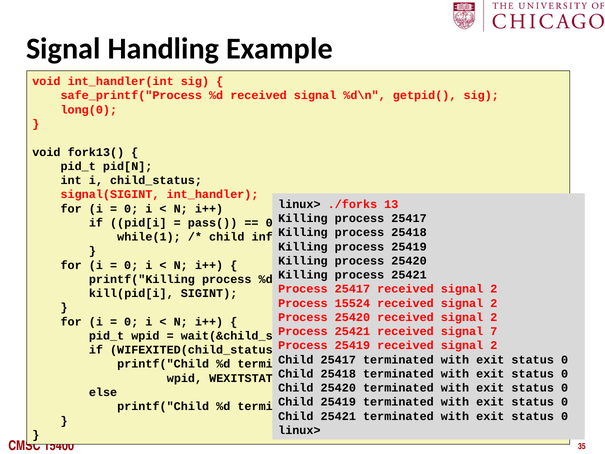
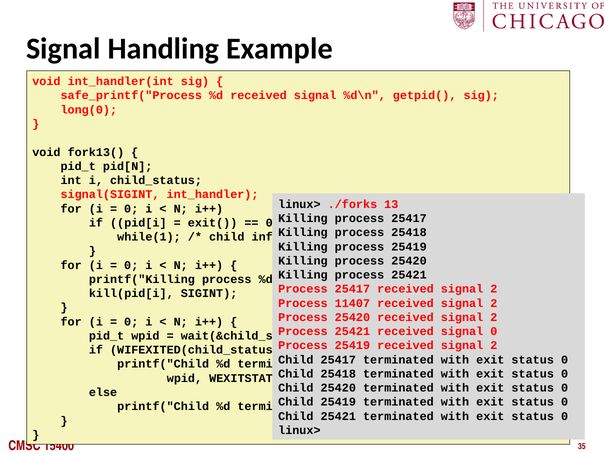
pass(: pass( -> exit(
15524: 15524 -> 11407
signal 7: 7 -> 0
